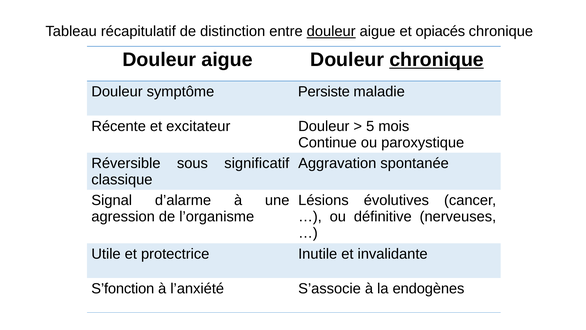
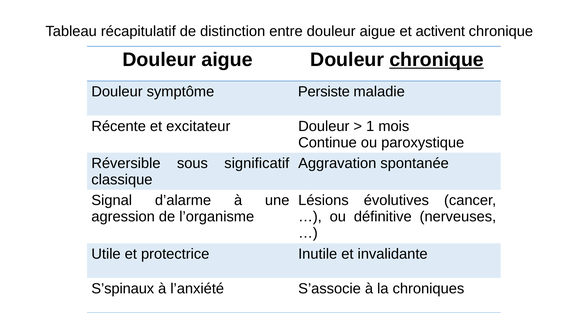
douleur at (331, 31) underline: present -> none
opiacés: opiacés -> activent
5: 5 -> 1
S’fonction: S’fonction -> S’spinaux
endogènes: endogènes -> chroniques
